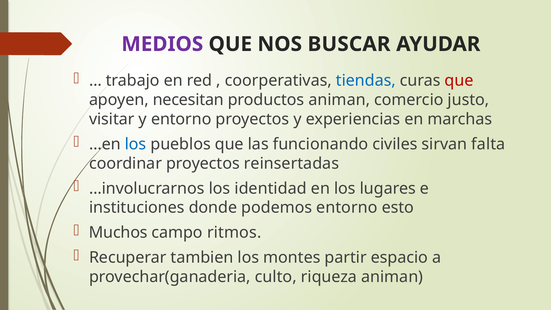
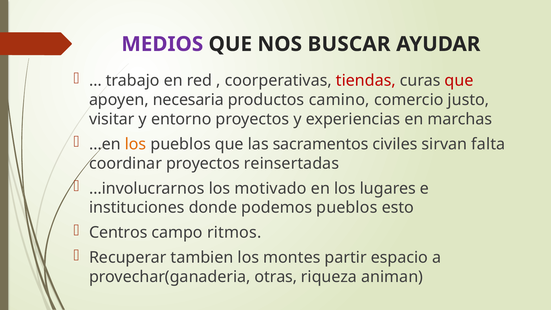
tiendas colour: blue -> red
necesitan: necesitan -> necesaria
productos animan: animan -> camino
los at (136, 144) colour: blue -> orange
funcionando: funcionando -> sacramentos
identidad: identidad -> motivado
podemos entorno: entorno -> pueblos
Muchos: Muchos -> Centros
culto: culto -> otras
